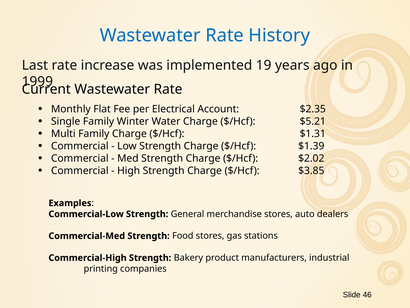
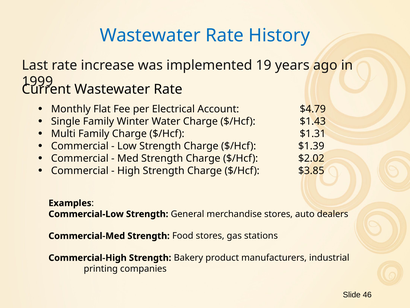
$2.35: $2.35 -> $4.79
$5.21: $5.21 -> $1.43
